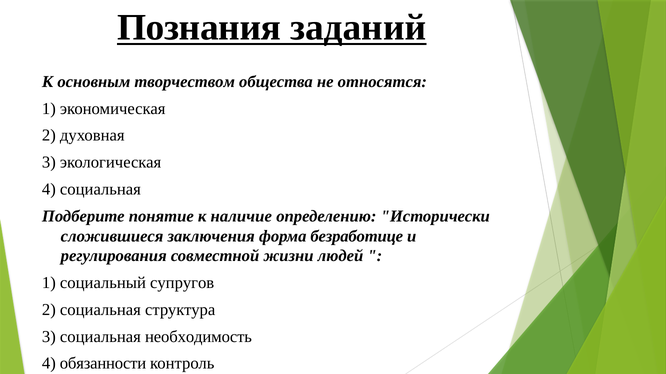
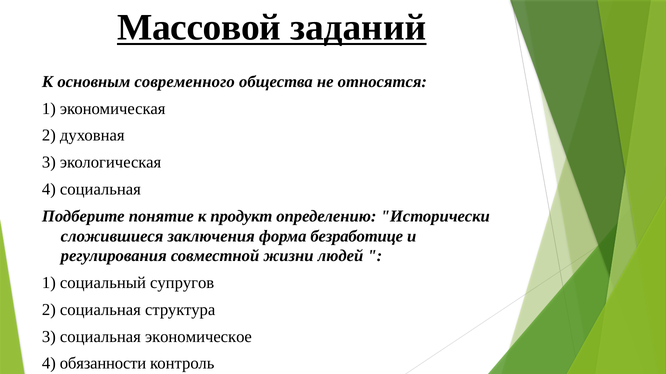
Познания: Познания -> Массовой
творчеством: творчеством -> современного
наличие: наличие -> продукт
необходимость: необходимость -> экономическое
